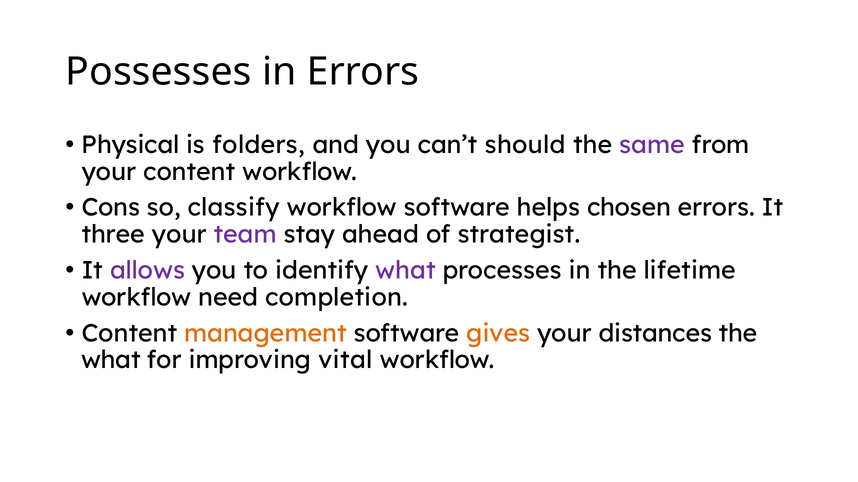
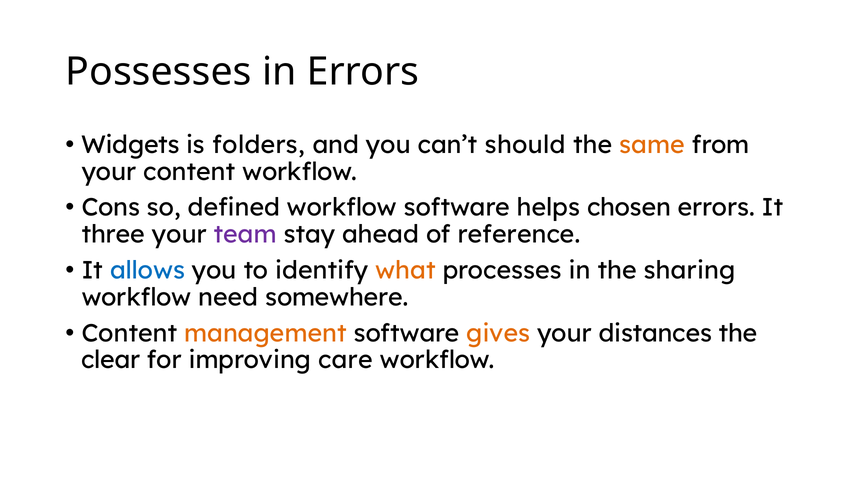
Physical: Physical -> Widgets
same colour: purple -> orange
classify: classify -> defined
strategist: strategist -> reference
allows colour: purple -> blue
what at (406, 271) colour: purple -> orange
lifetime: lifetime -> sharing
completion: completion -> somewhere
what at (111, 361): what -> clear
vital: vital -> care
